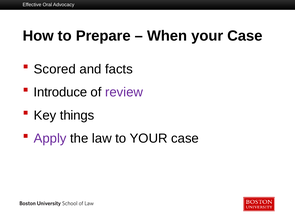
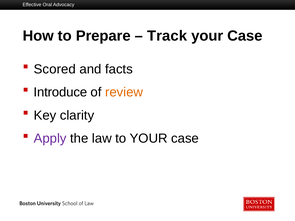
When: When -> Track
review colour: purple -> orange
things: things -> clarity
